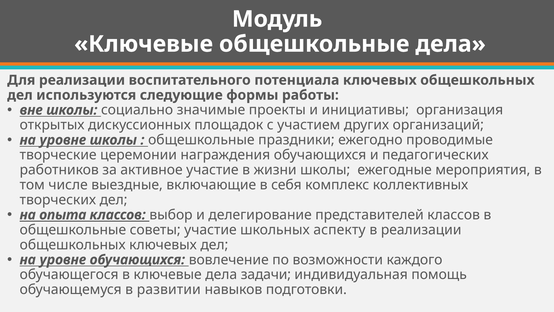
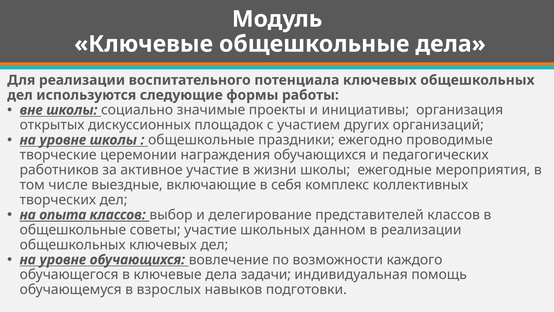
аспекту: аспекту -> данном
развитии: развитии -> взрослых
